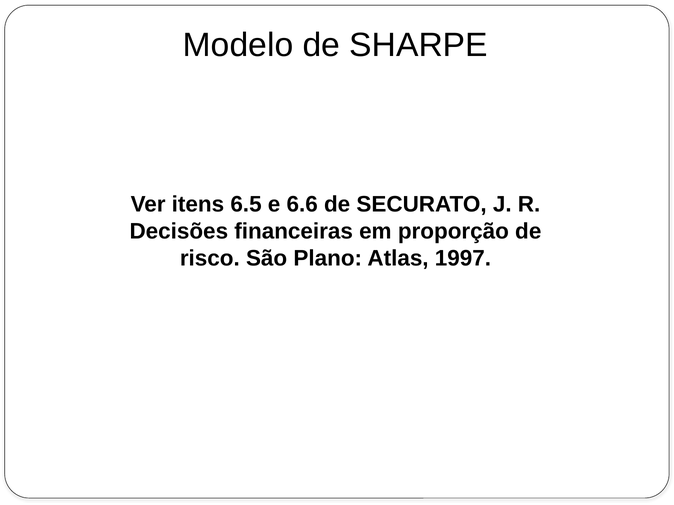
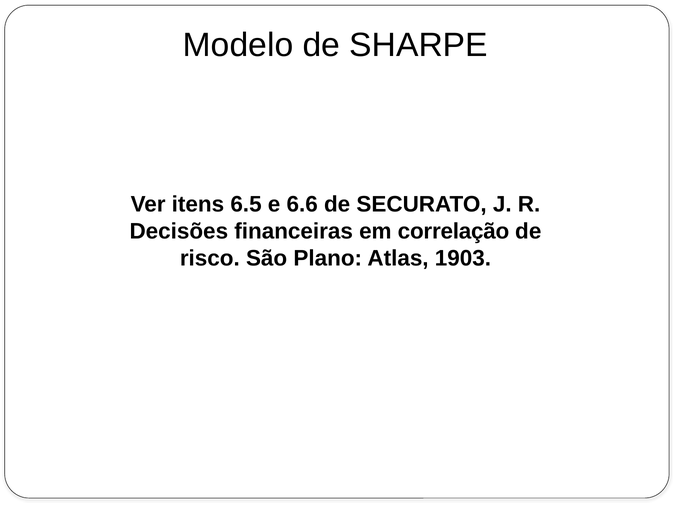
proporção: proporção -> correlação
1997: 1997 -> 1903
